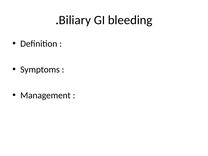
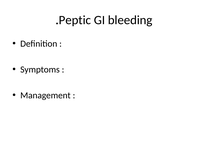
Biliary: Biliary -> Peptic
